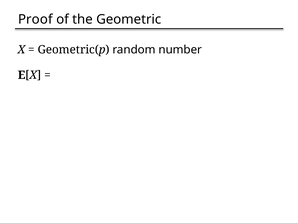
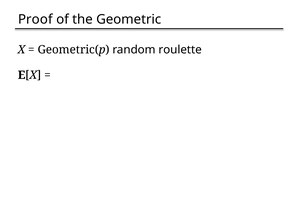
number: number -> roulette
